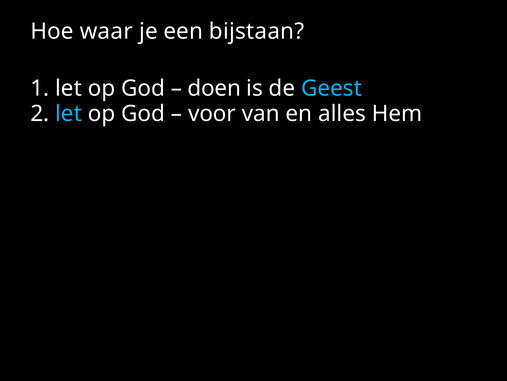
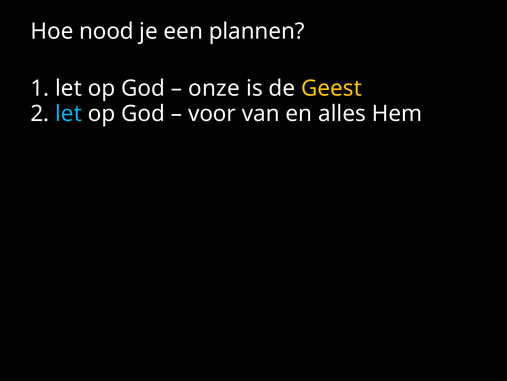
waar: waar -> nood
bijstaan: bijstaan -> plannen
doen: doen -> onze
Geest colour: light blue -> yellow
